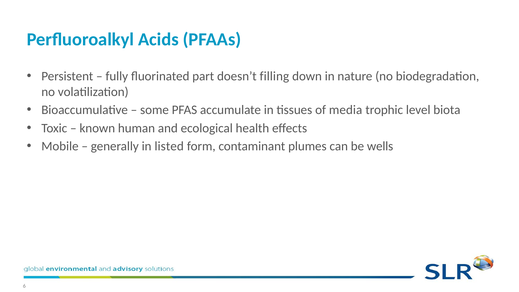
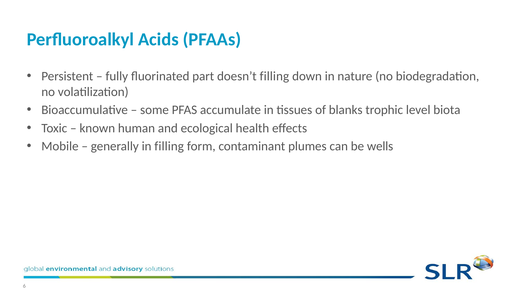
media: media -> blanks
in listed: listed -> filling
